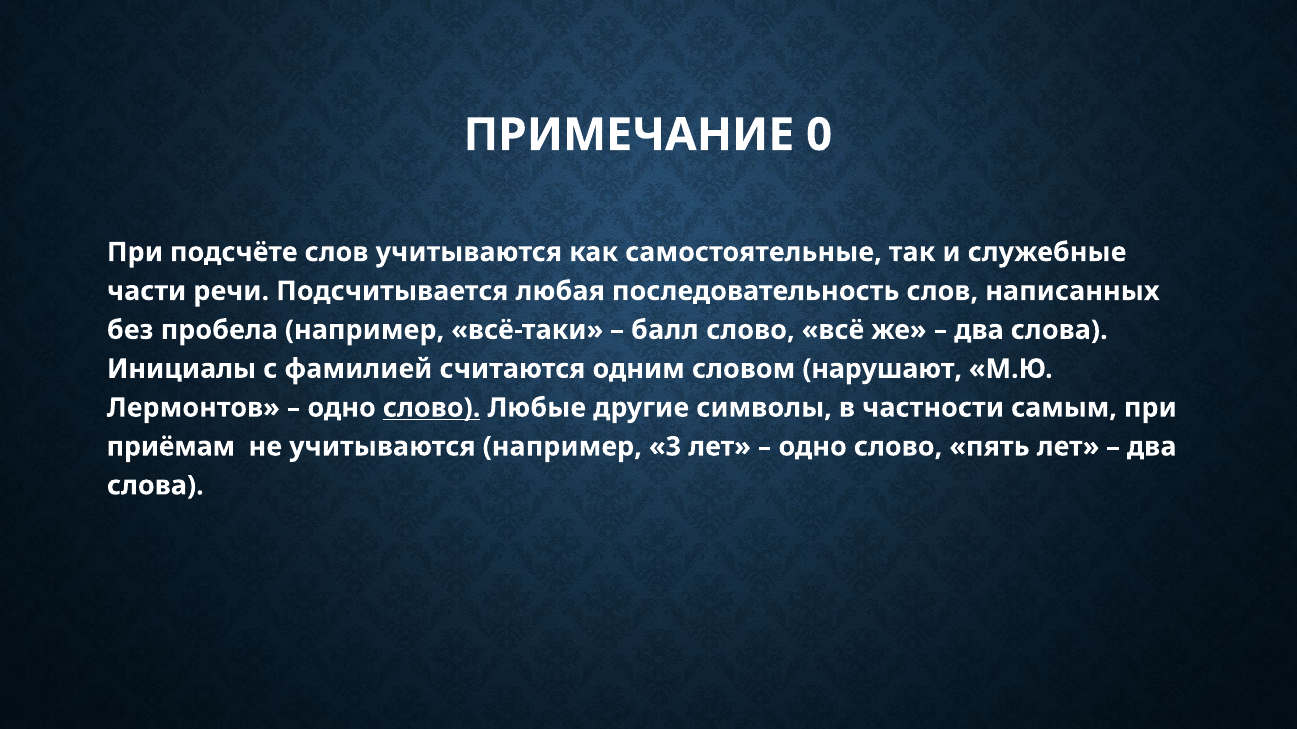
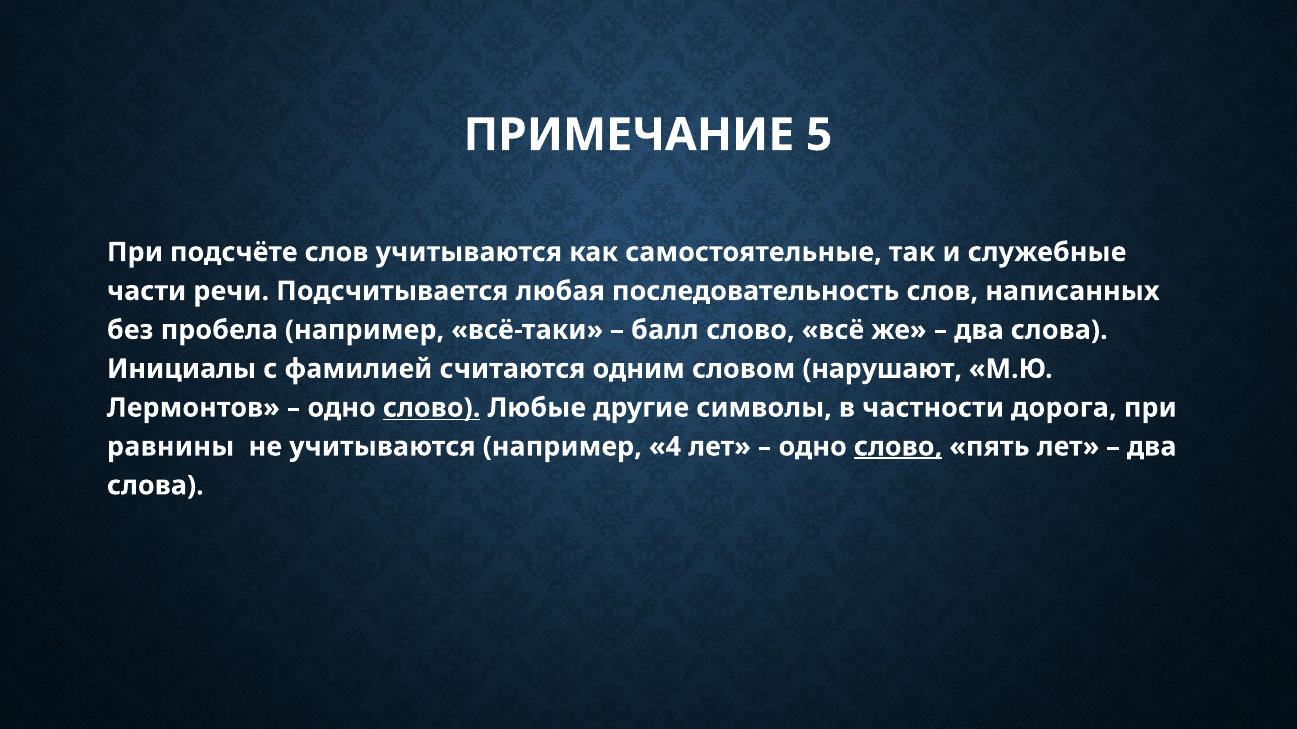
0: 0 -> 5
самым: самым -> дорога
приёмам: приёмам -> равнины
3: 3 -> 4
слово at (898, 447) underline: none -> present
